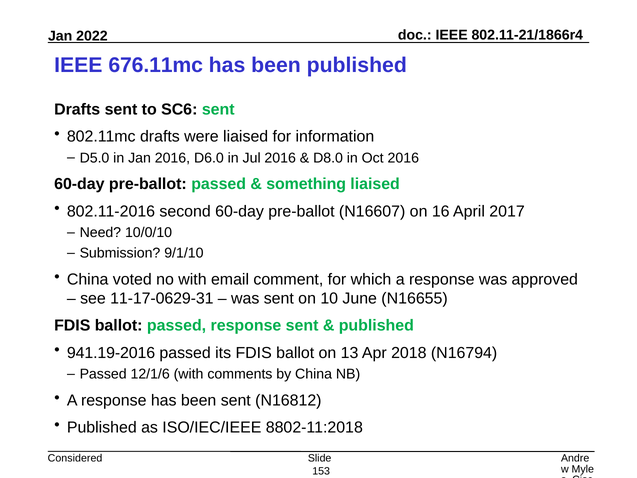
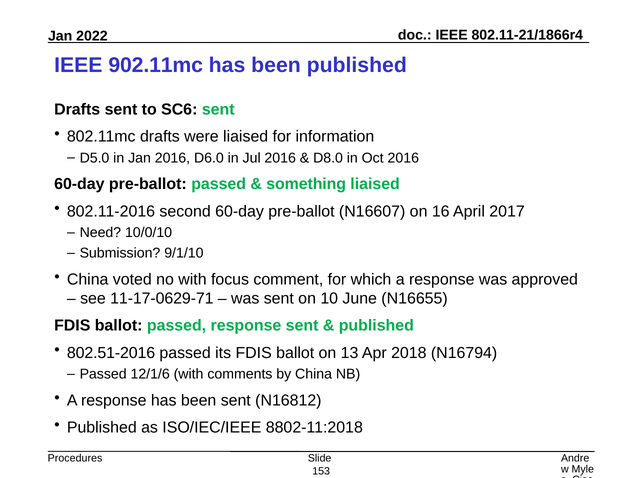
676.11mc: 676.11mc -> 902.11mc
email: email -> focus
11-17-0629-31: 11-17-0629-31 -> 11-17-0629-71
941.19-2016: 941.19-2016 -> 802.51-2016
Considered: Considered -> Procedures
